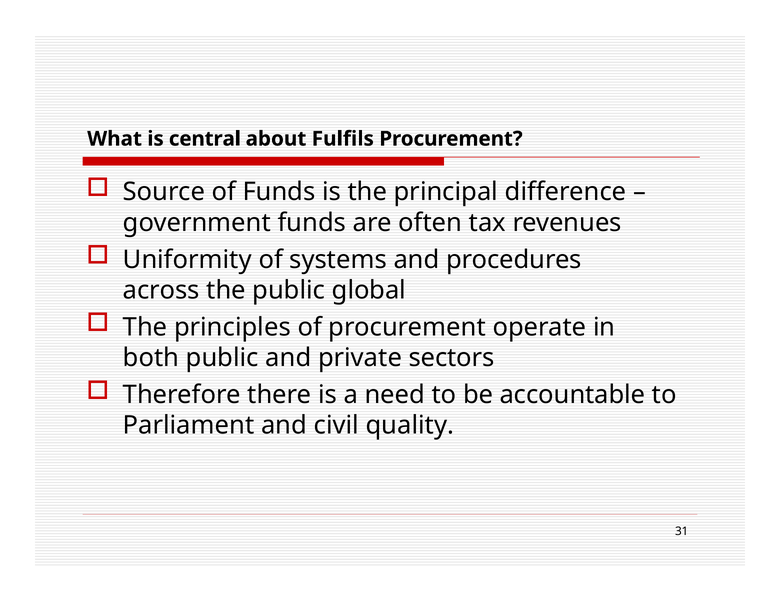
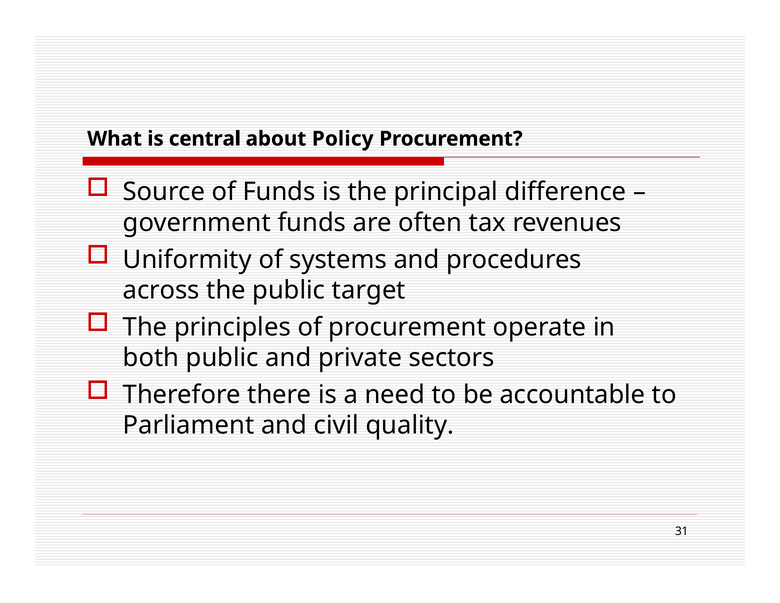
Fulfils: Fulfils -> Policy
global: global -> target
